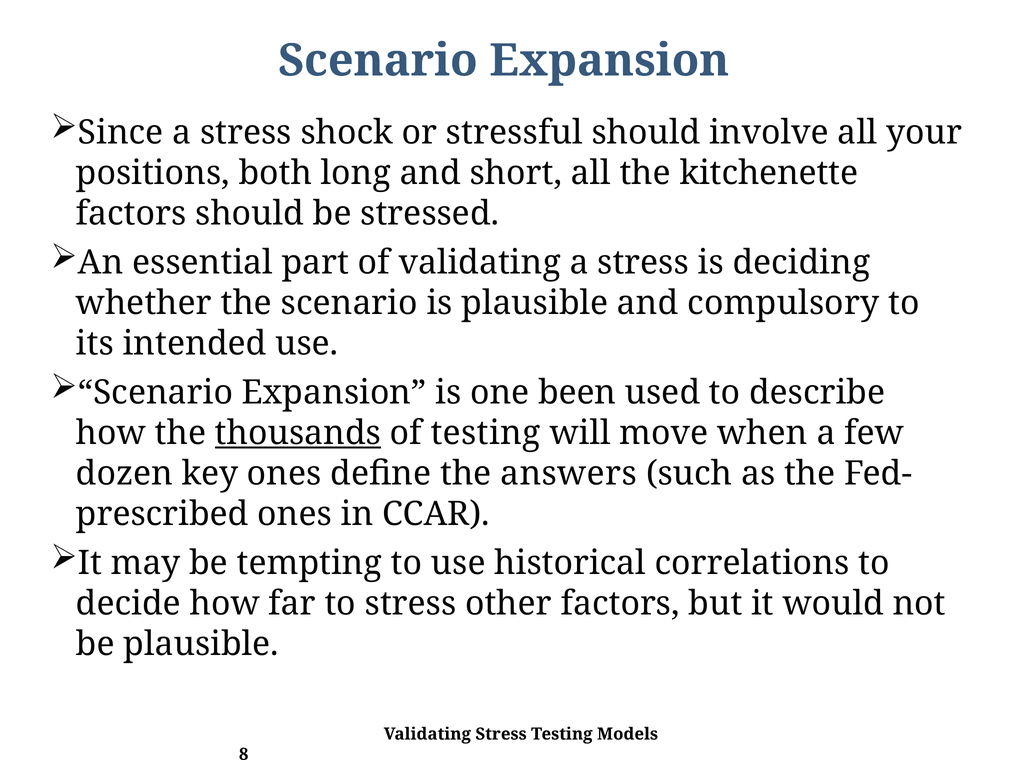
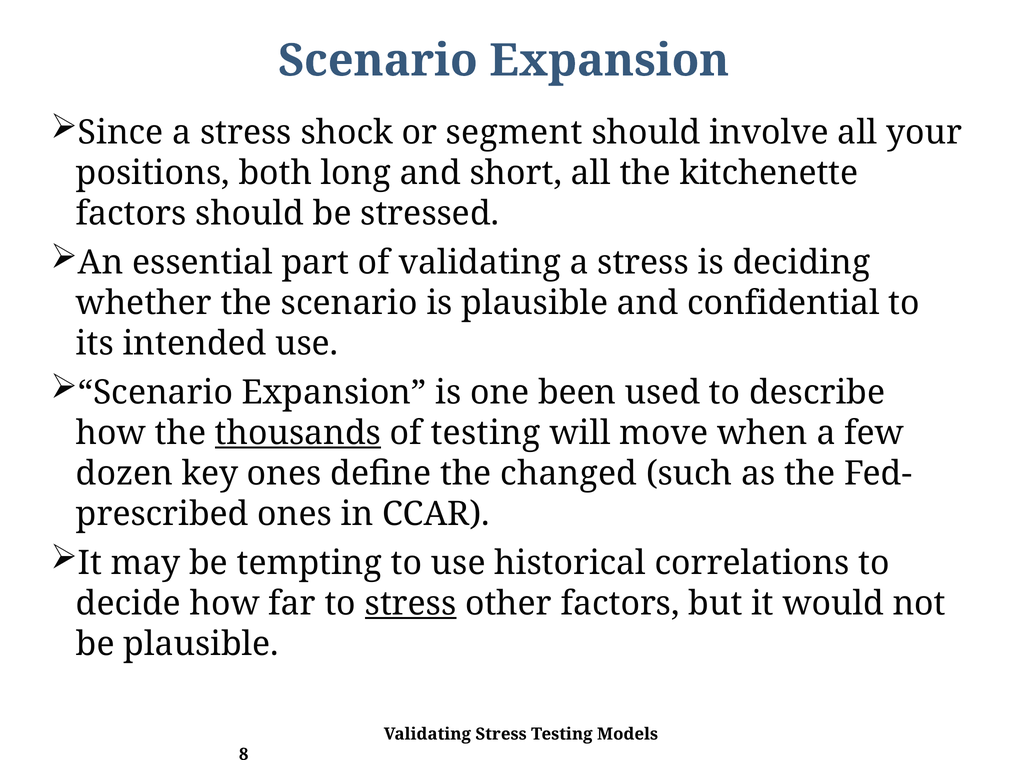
stressful: stressful -> segment
compulsory: compulsory -> confidential
answers: answers -> changed
stress at (411, 603) underline: none -> present
